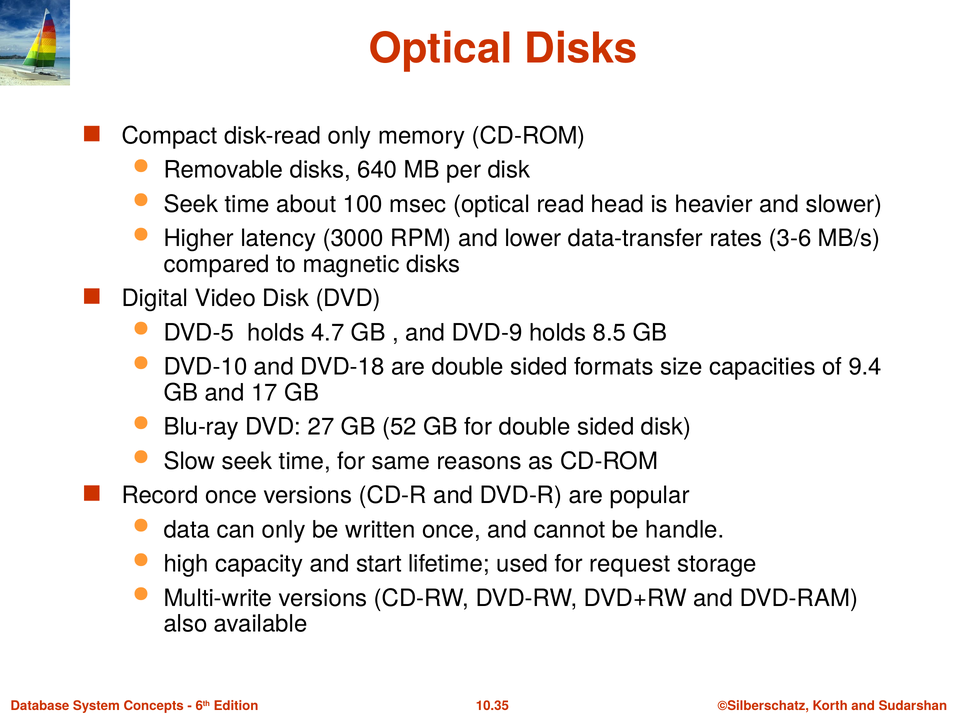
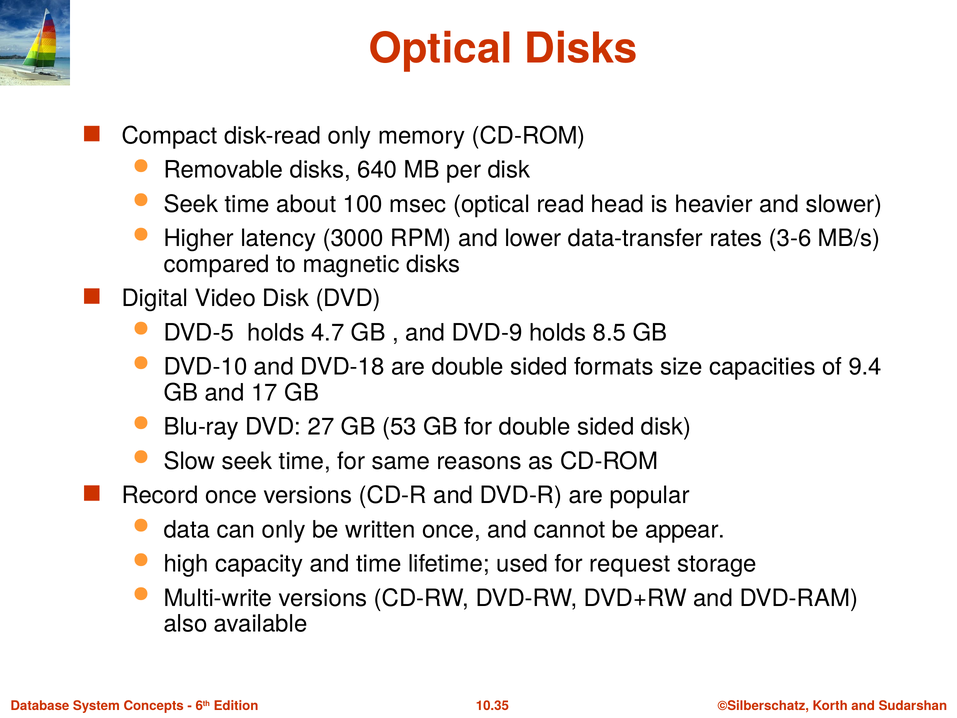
52: 52 -> 53
handle: handle -> appear
and start: start -> time
